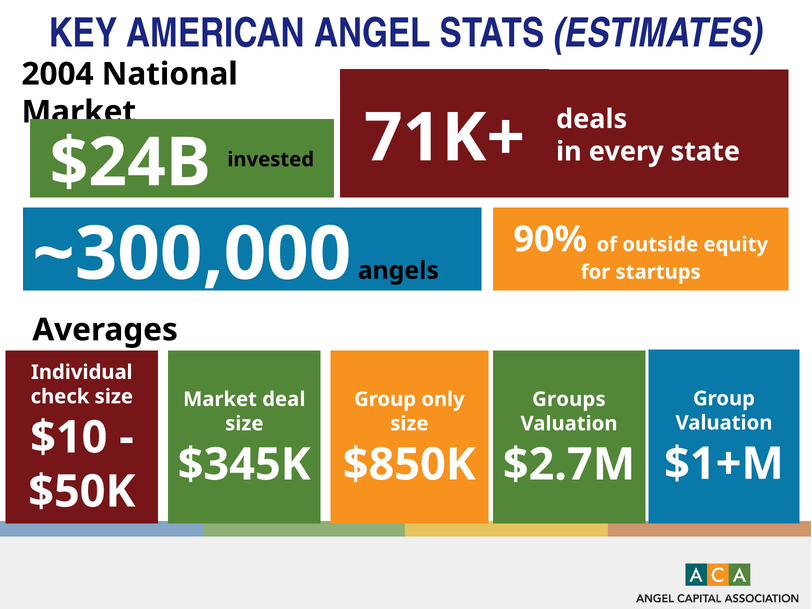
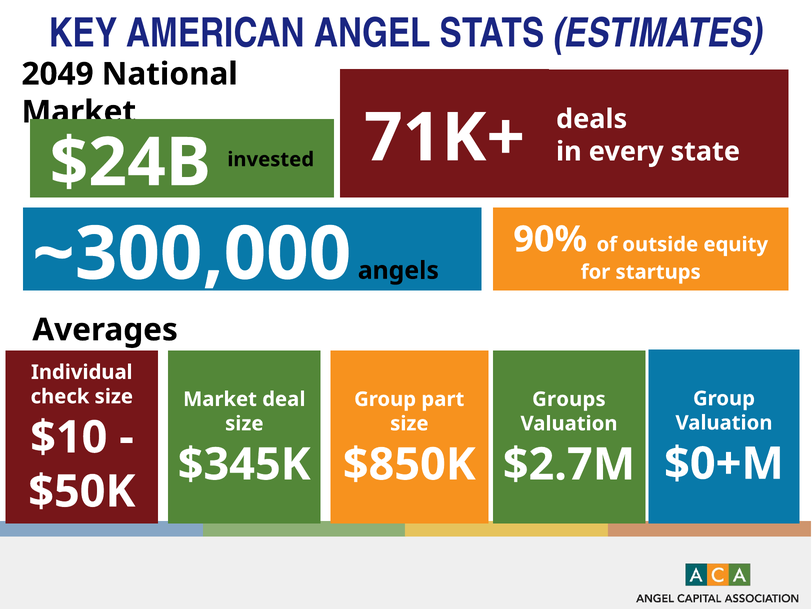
2004: 2004 -> 2049
only: only -> part
$1+M: $1+M -> $0+M
